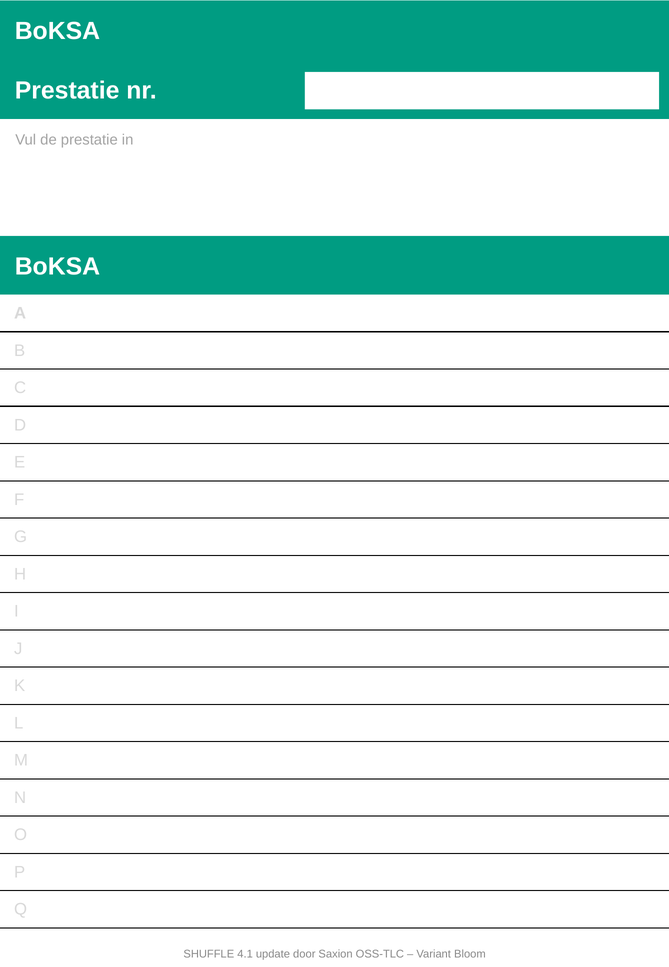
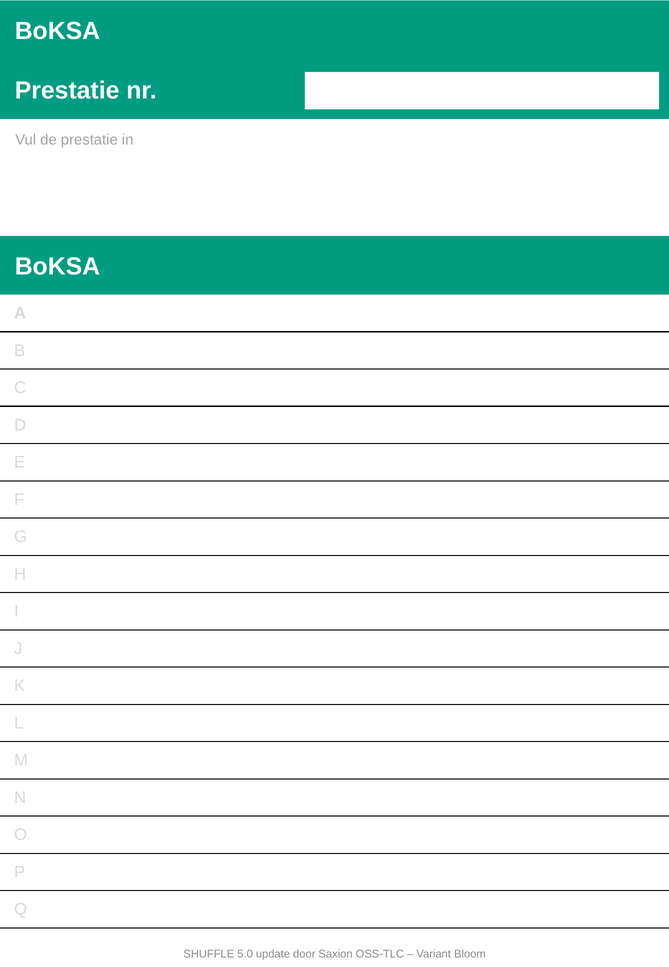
4.1: 4.1 -> 5.0
